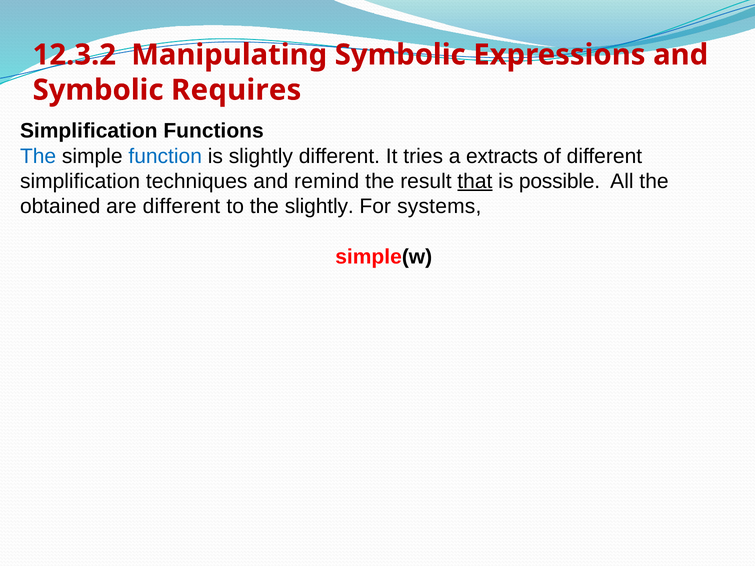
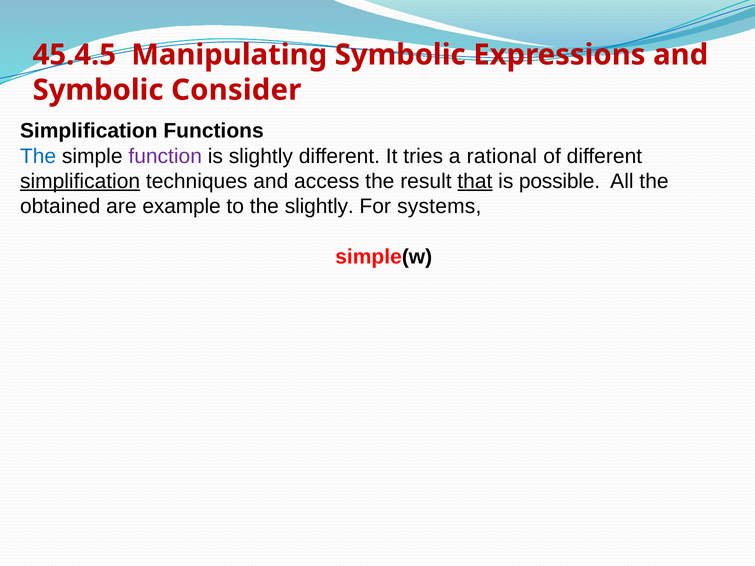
12.3.2: 12.3.2 -> 45.4.5
Requires: Requires -> Consider
function colour: blue -> purple
extracts: extracts -> rational
simplification at (80, 181) underline: none -> present
remind: remind -> access
are different: different -> example
